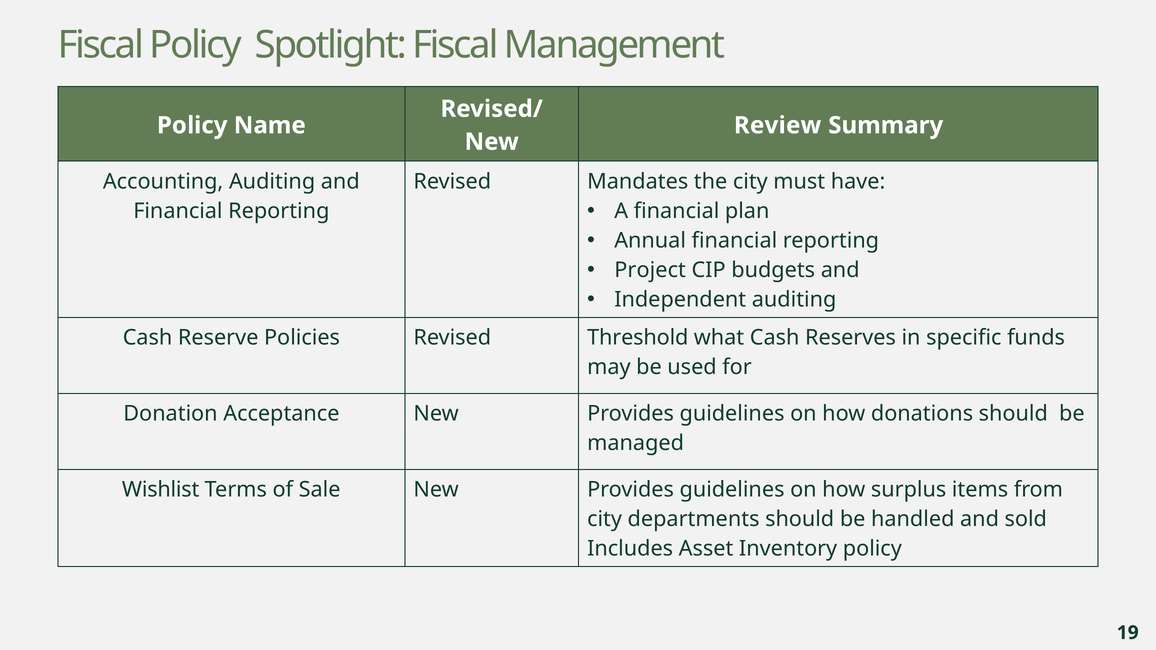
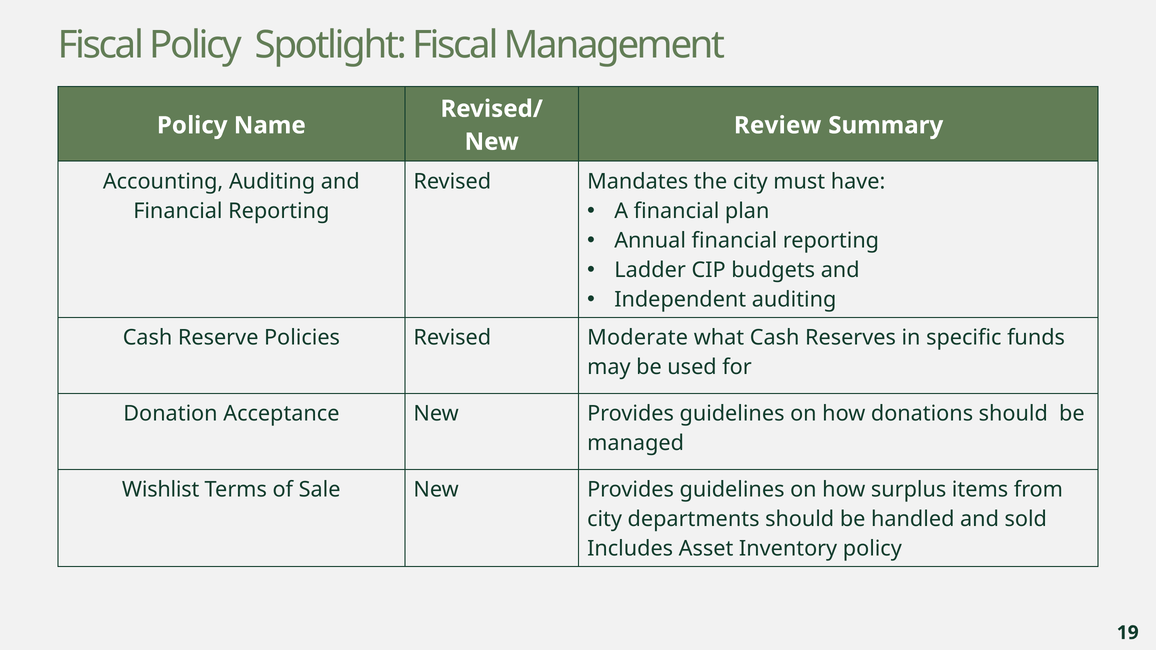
Project: Project -> Ladder
Threshold: Threshold -> Moderate
